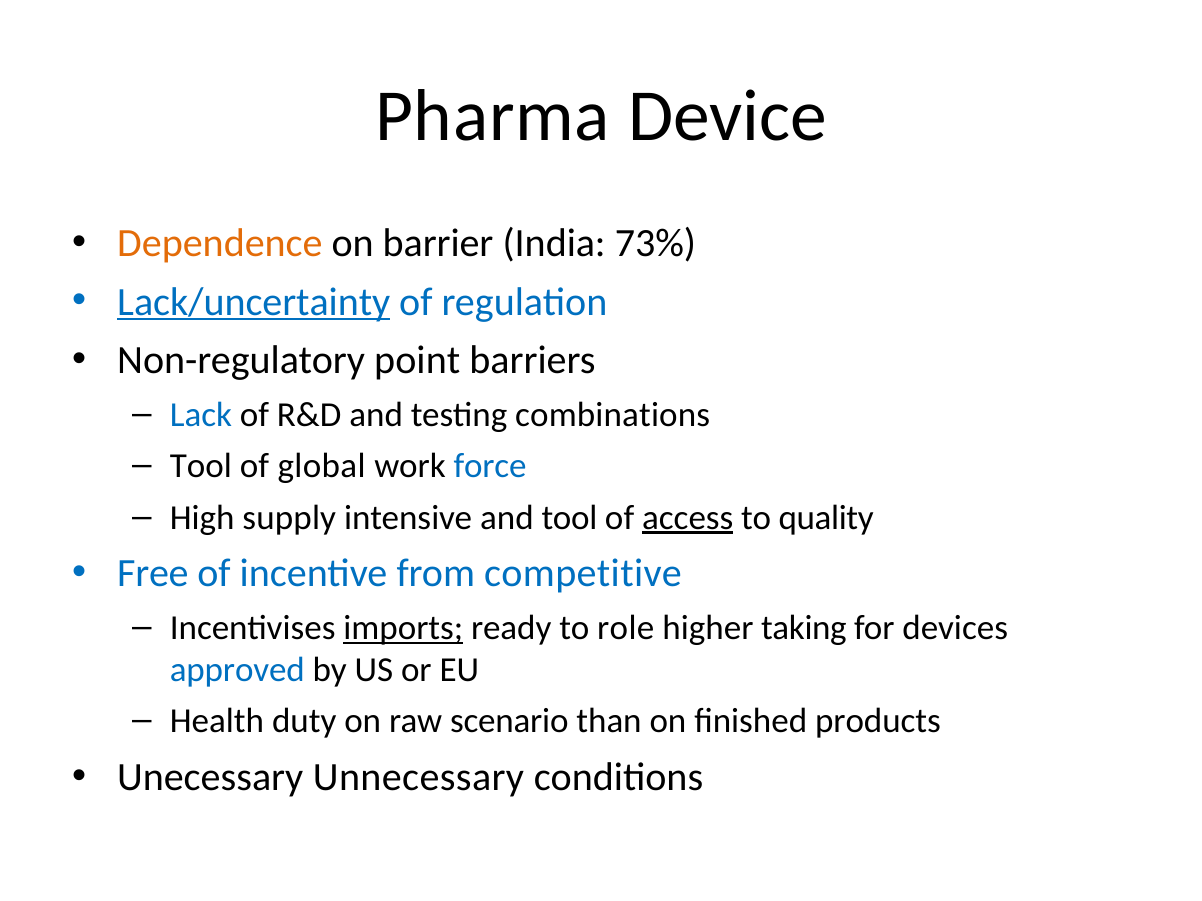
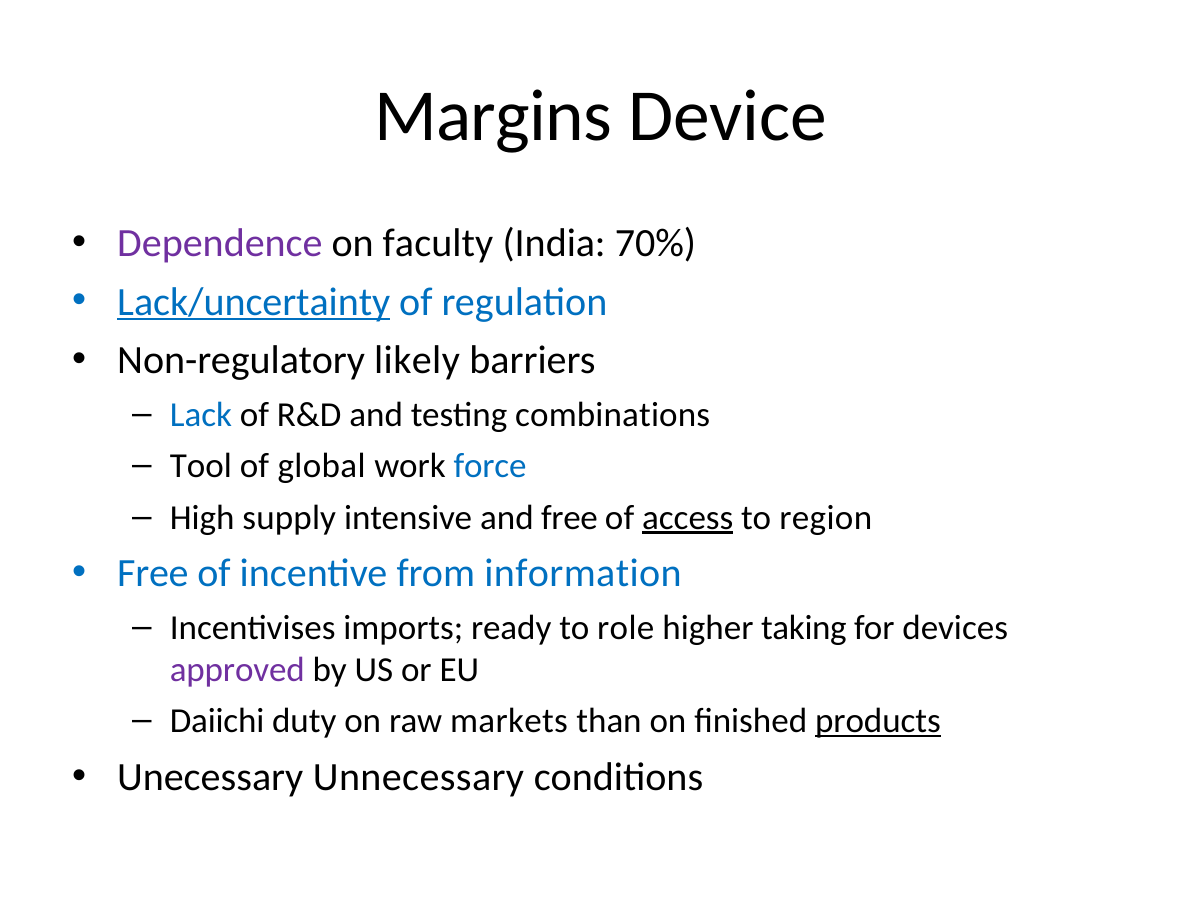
Pharma: Pharma -> Margins
Dependence colour: orange -> purple
barrier: barrier -> faculty
73%: 73% -> 70%
point: point -> likely
and tool: tool -> free
quality: quality -> region
competitive: competitive -> information
imports underline: present -> none
approved colour: blue -> purple
Health: Health -> Daiichi
scenario: scenario -> markets
products underline: none -> present
